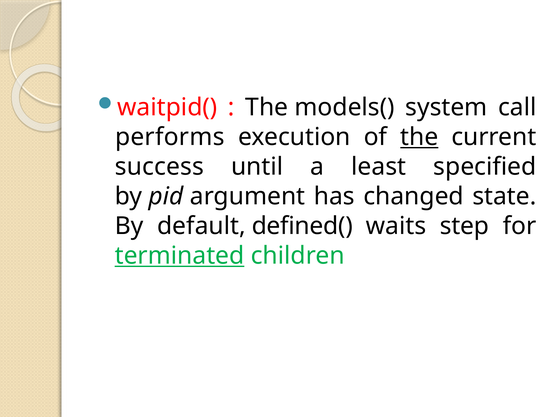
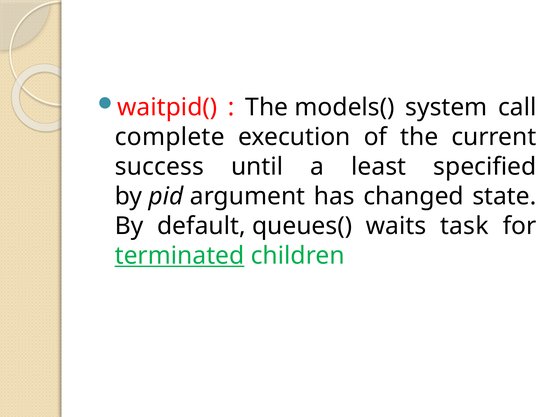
performs: performs -> complete
the at (419, 137) underline: present -> none
defined(: defined( -> queues(
step: step -> task
